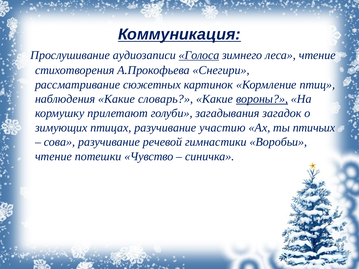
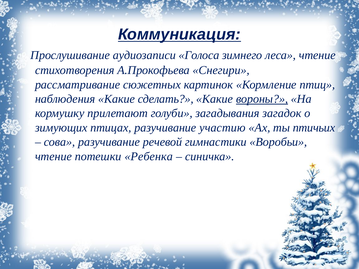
Голоса underline: present -> none
словарь: словарь -> сделать
Чувство: Чувство -> Ребенка
